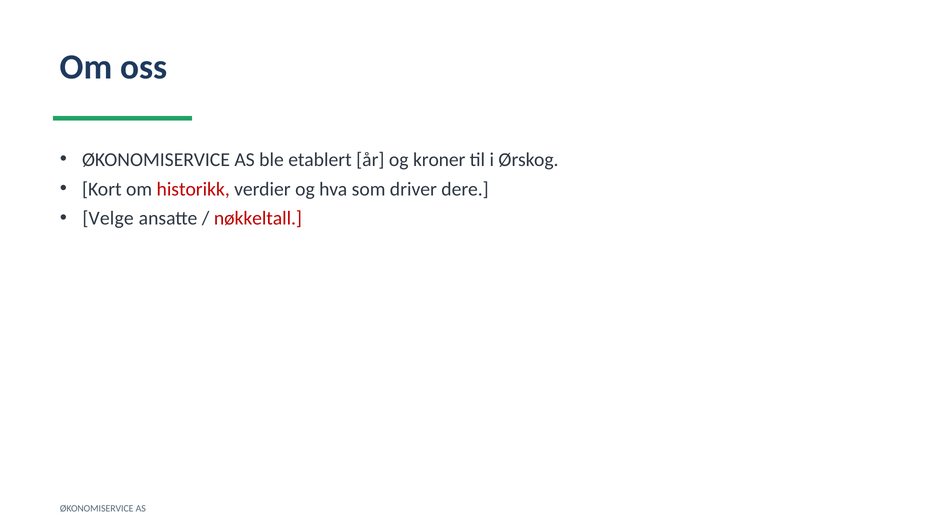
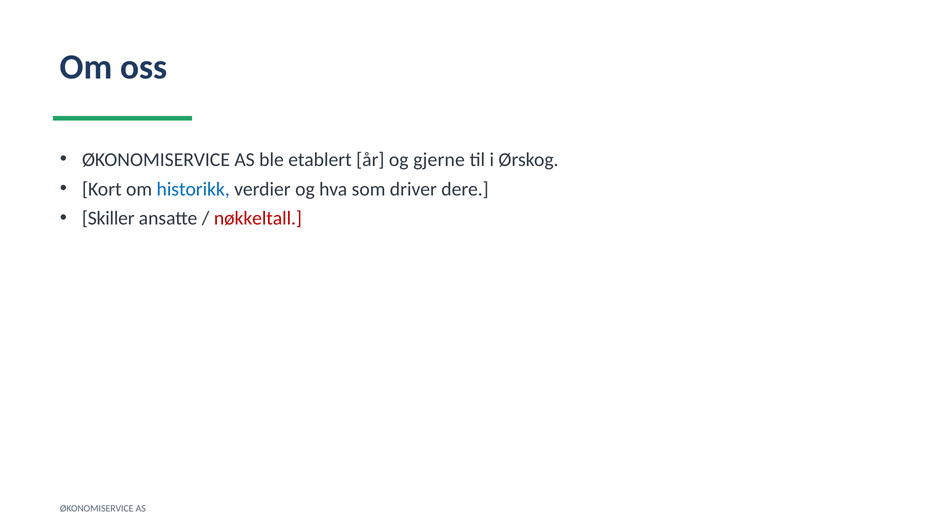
kroner: kroner -> gjerne
historikk colour: red -> blue
Velge: Velge -> Skiller
